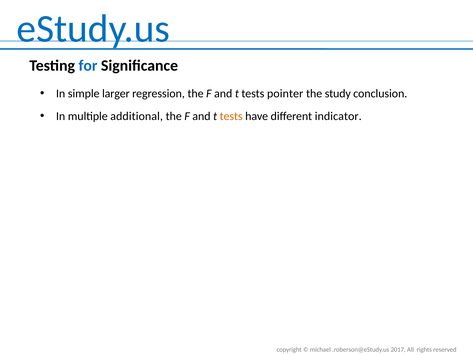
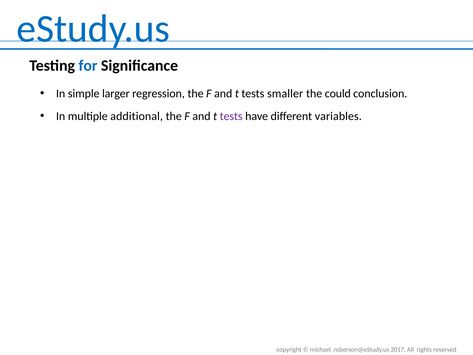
pointer: pointer -> smaller
study: study -> could
tests at (231, 116) colour: orange -> purple
indicator: indicator -> variables
